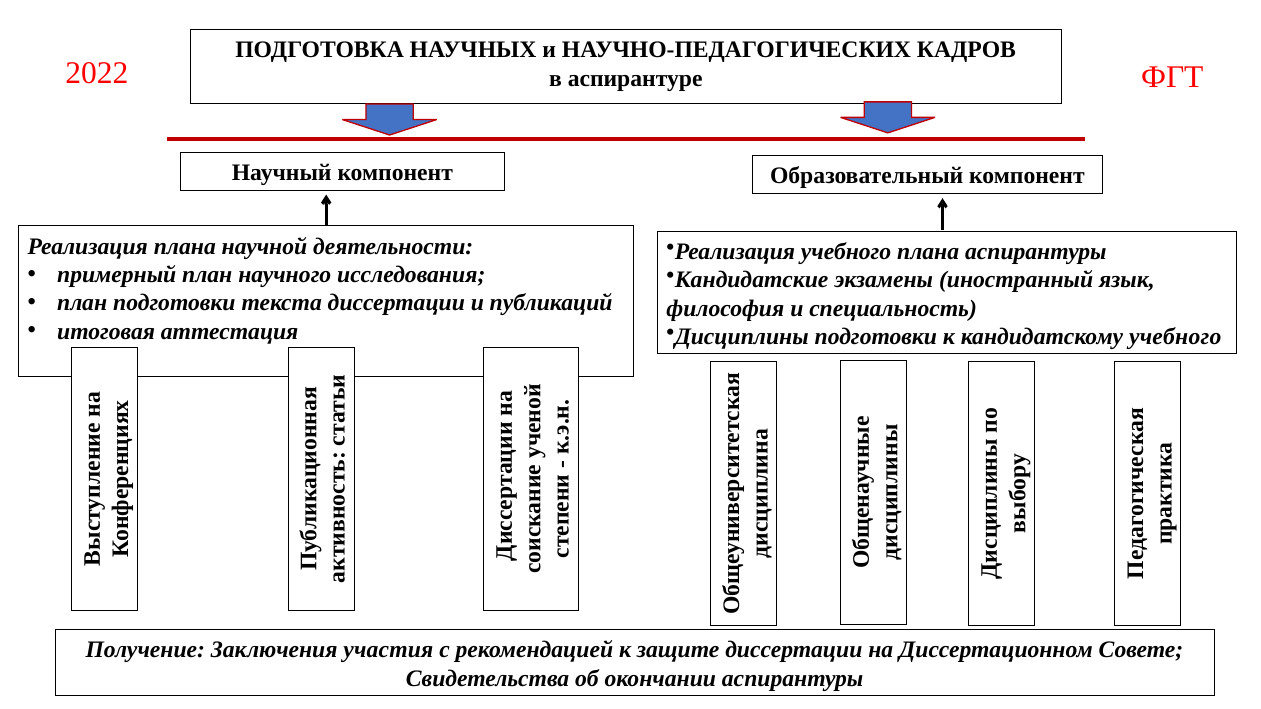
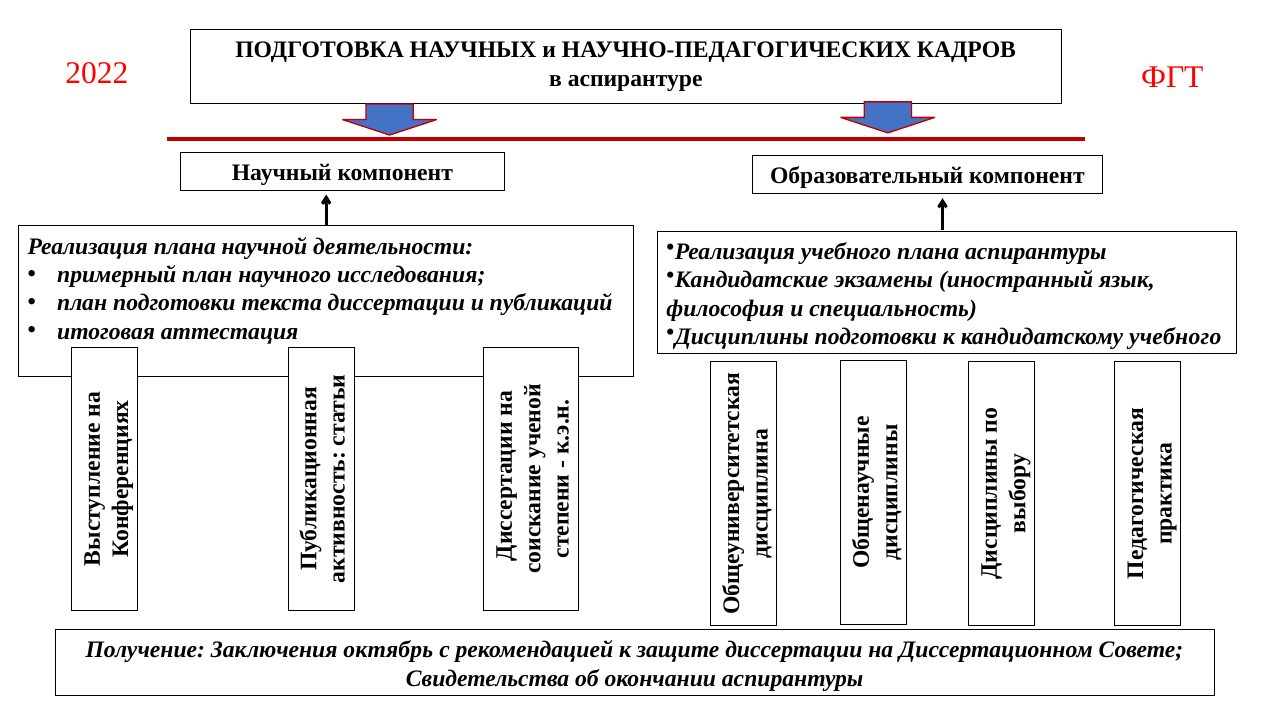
участия: участия -> октябрь
